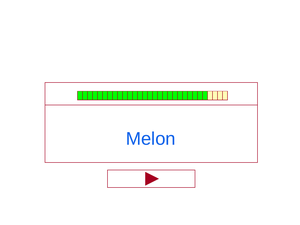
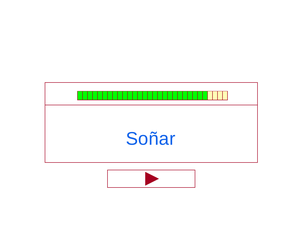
Melon: Melon -> Soñar
